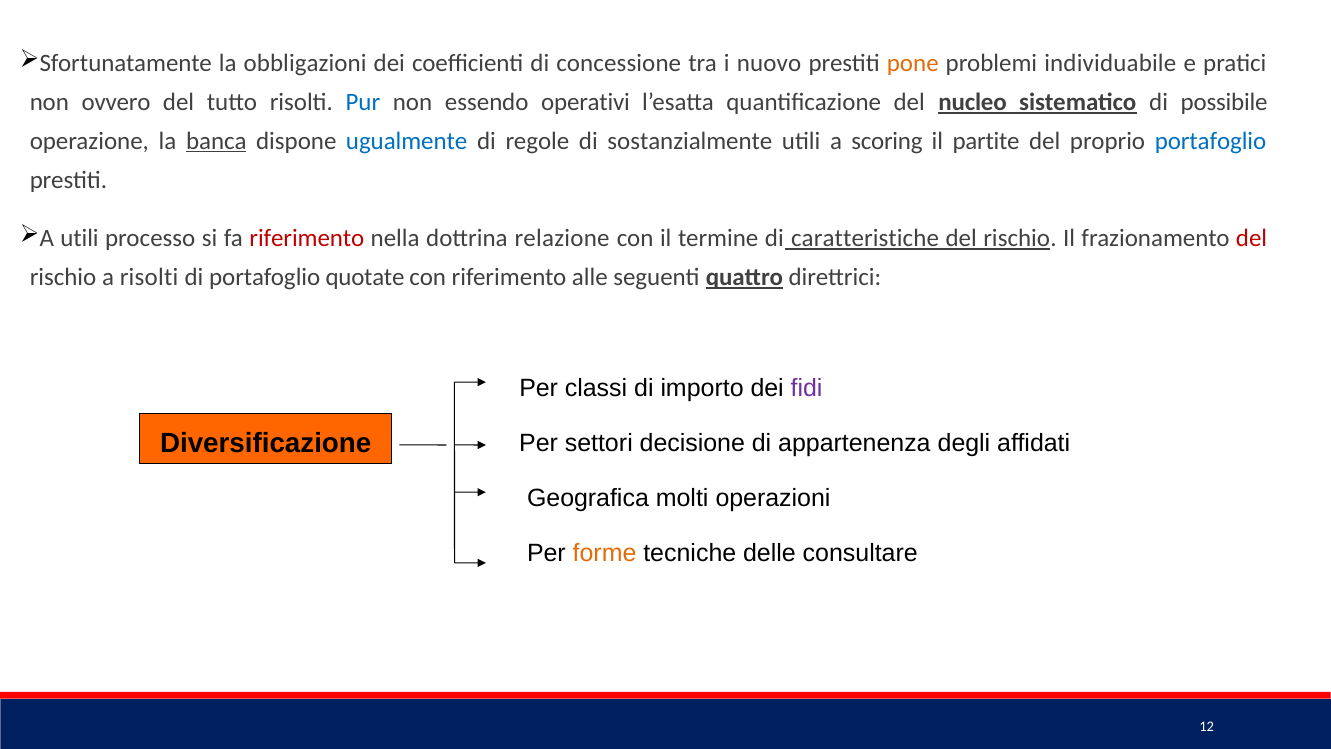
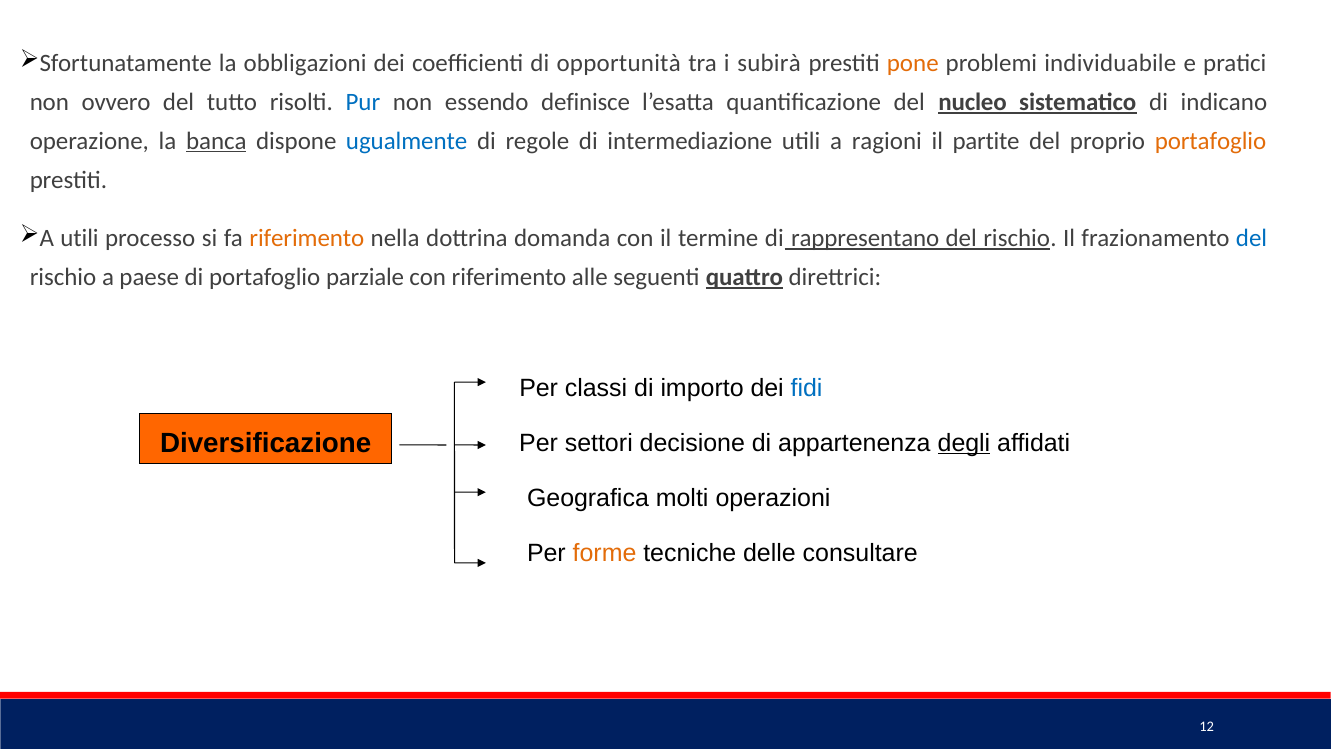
concessione: concessione -> opportunità
nuovo: nuovo -> subirà
operativi: operativi -> definisce
possibile: possibile -> indicano
sostanzialmente: sostanzialmente -> intermediazione
scoring: scoring -> ragioni
portafoglio at (1211, 141) colour: blue -> orange
riferimento at (307, 238) colour: red -> orange
relazione: relazione -> domanda
caratteristiche: caratteristiche -> rappresentano
del at (1252, 238) colour: red -> blue
a risolti: risolti -> paese
quotate: quotate -> parziale
fidi colour: purple -> blue
degli underline: none -> present
